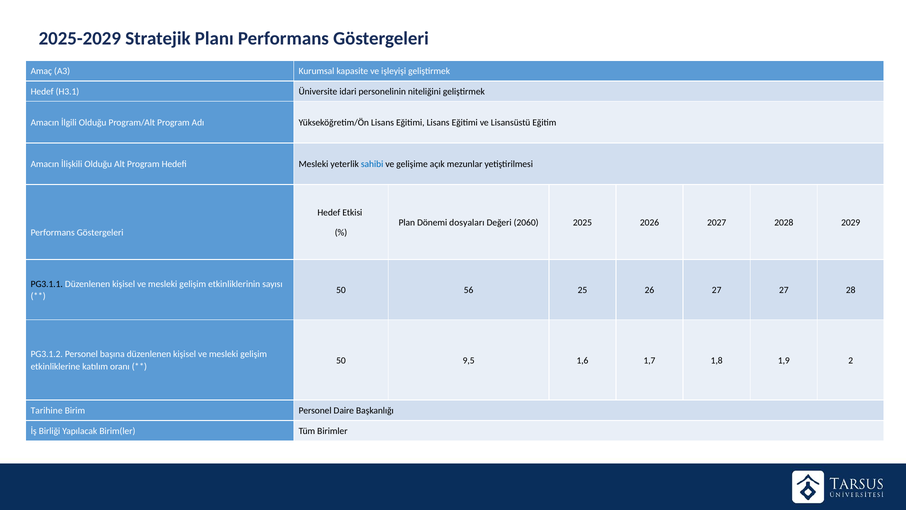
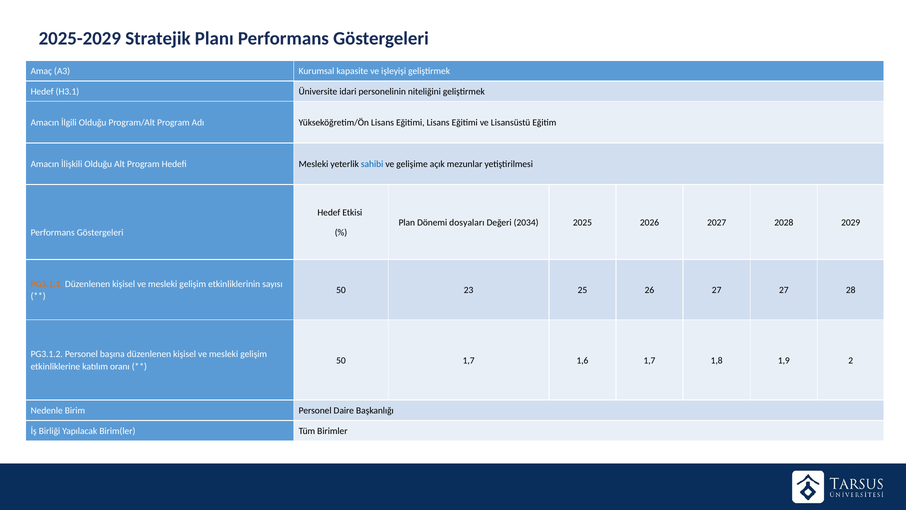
2060: 2060 -> 2034
PG3.1.1 colour: black -> orange
56: 56 -> 23
50 9,5: 9,5 -> 1,7
Tarihine: Tarihine -> Nedenle
